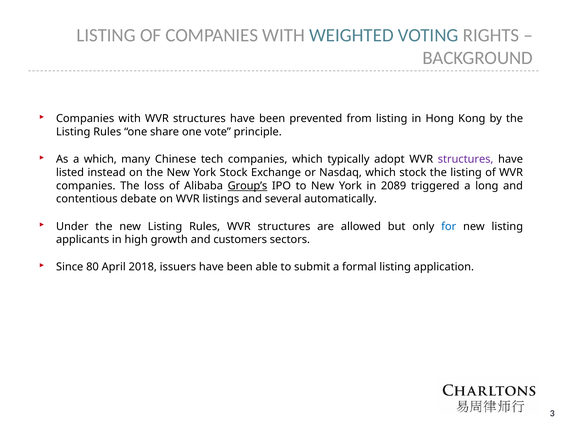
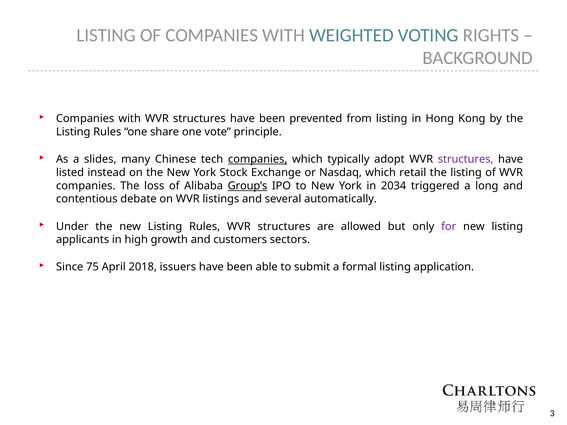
a which: which -> slides
companies at (258, 159) underline: none -> present
which stock: stock -> retail
2089: 2089 -> 2034
for colour: blue -> purple
80: 80 -> 75
